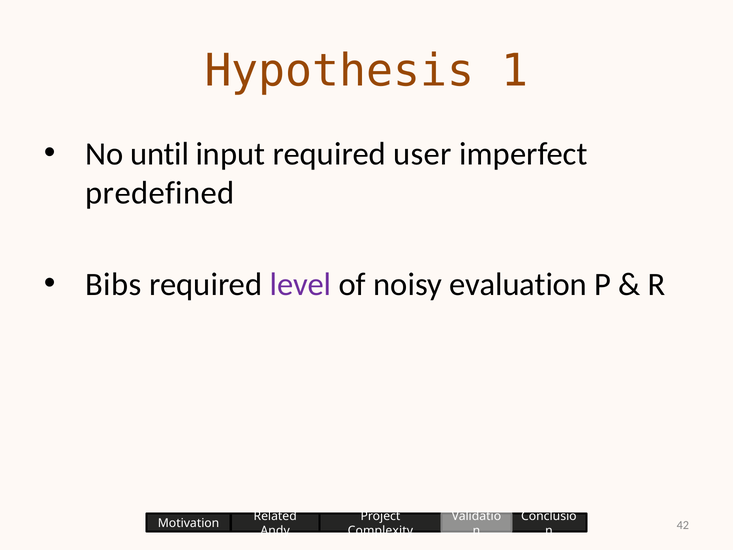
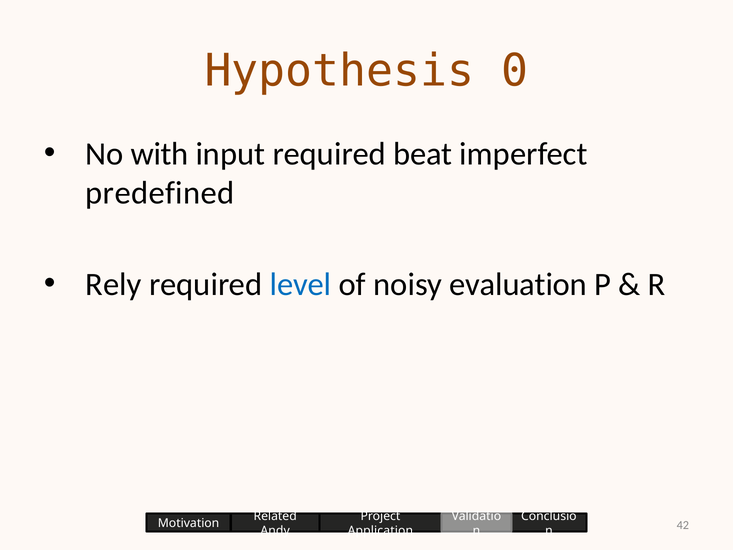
1: 1 -> 0
until: until -> with
user: user -> beat
Bibs: Bibs -> Rely
level colour: purple -> blue
Complexity: Complexity -> Application
